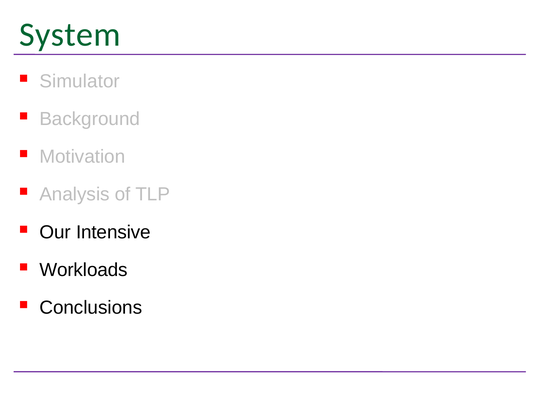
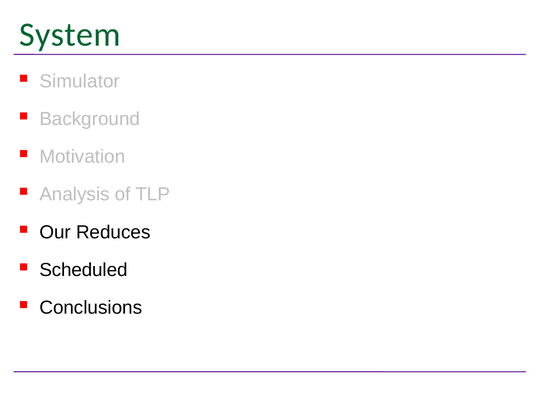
Intensive: Intensive -> Reduces
Workloads: Workloads -> Scheduled
